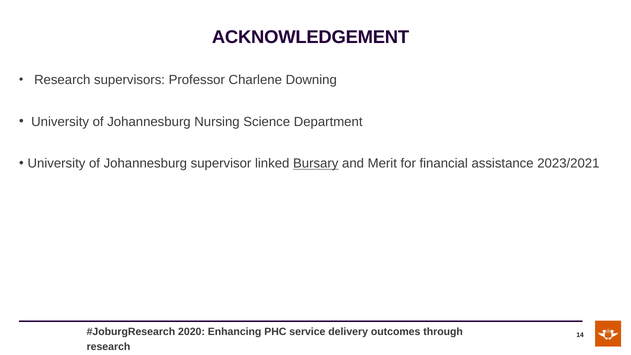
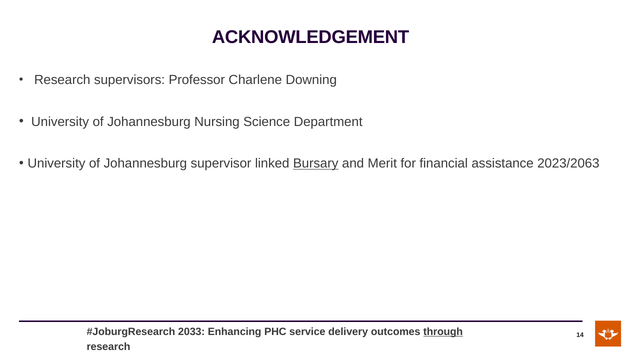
2023/2021: 2023/2021 -> 2023/2063
2020: 2020 -> 2033
through underline: none -> present
